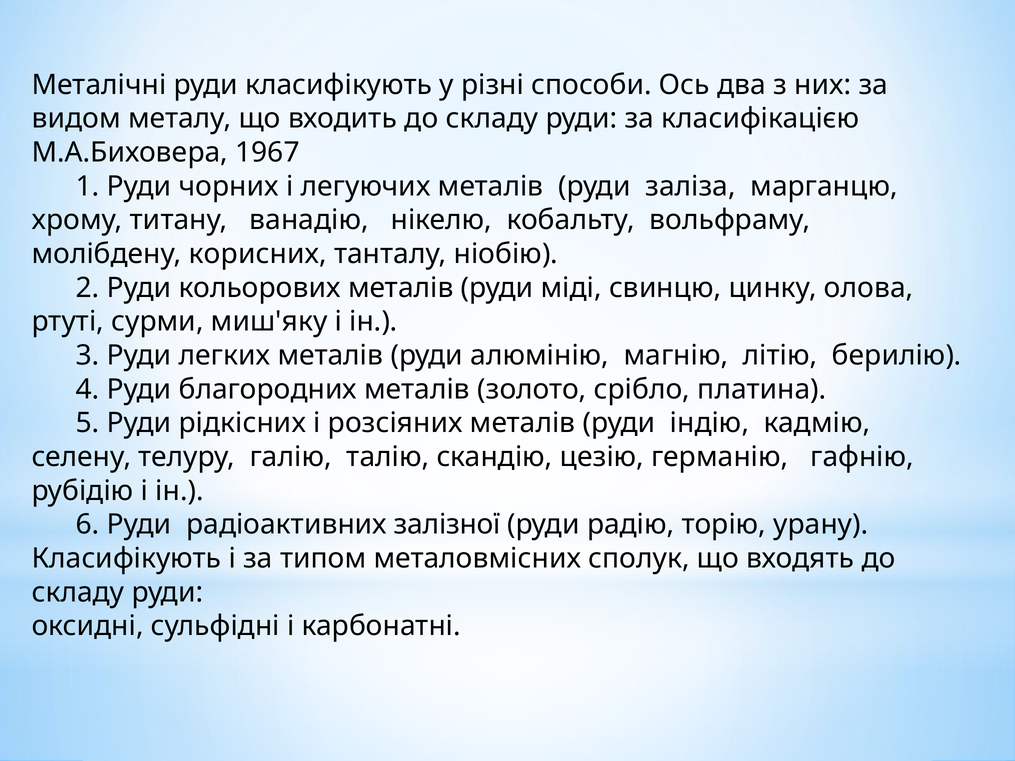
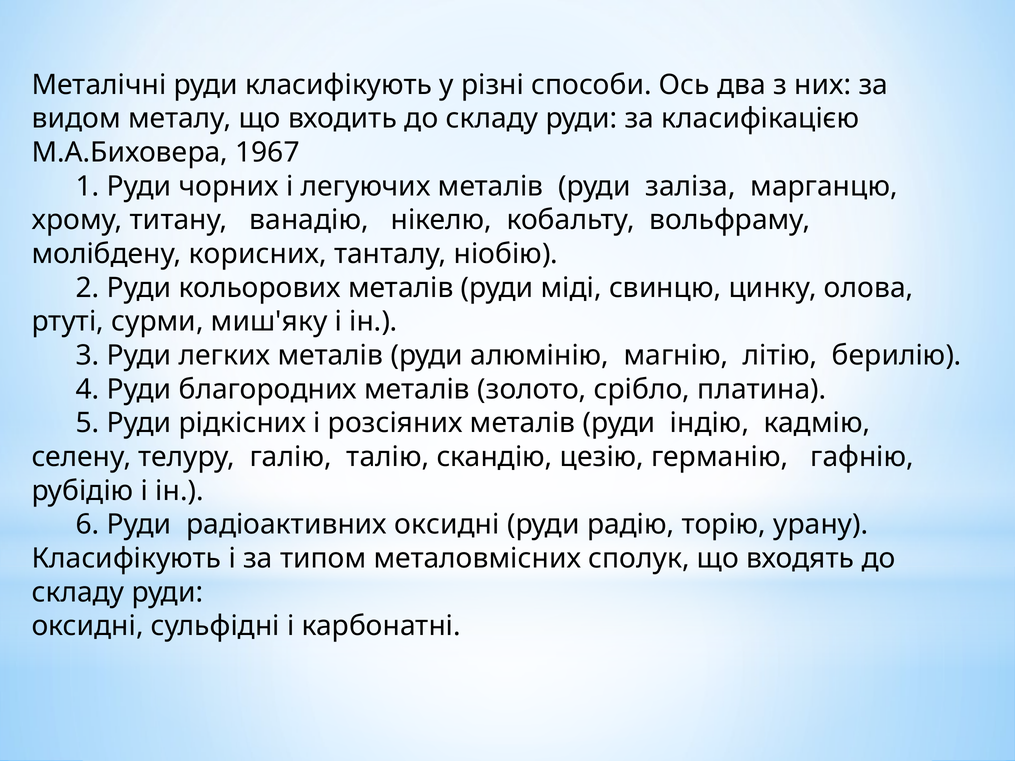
радіоактивних залізної: залізної -> оксидні
